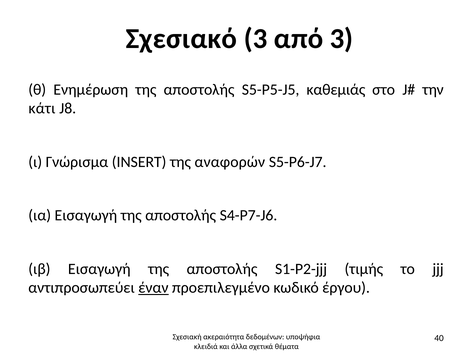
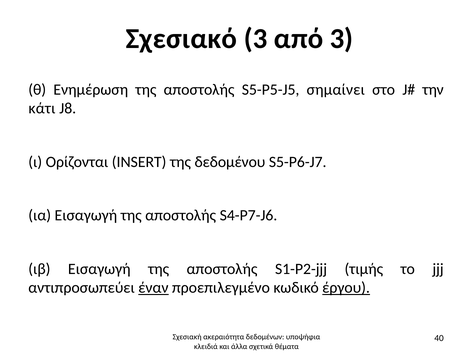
καθεμιάς: καθεμιάς -> σημαίνει
Γνώρισμα: Γνώρισμα -> Ορίζονται
αναφορών: αναφορών -> δεδομένου
έργου underline: none -> present
